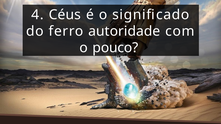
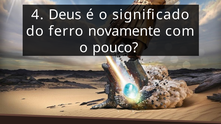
Céus: Céus -> Deus
autoridade: autoridade -> novamente
